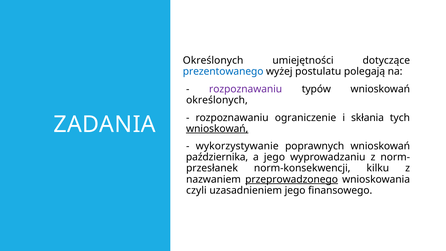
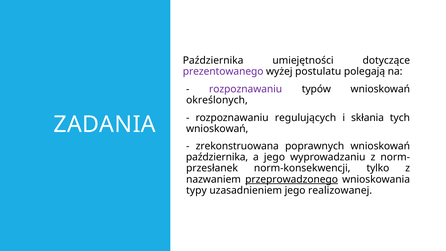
Określonych at (213, 60): Określonych -> Października
prezentowanego colour: blue -> purple
ograniczenie: ograniczenie -> regulujących
wnioskowań at (217, 129) underline: present -> none
wykorzystywanie: wykorzystywanie -> zrekonstruowana
kilku: kilku -> tylko
czyli: czyli -> typy
finansowego: finansowego -> realizowanej
